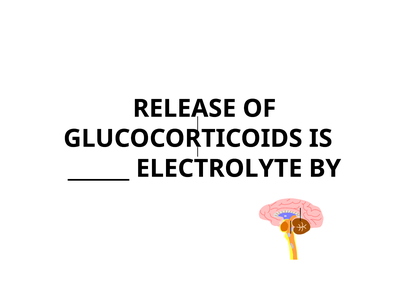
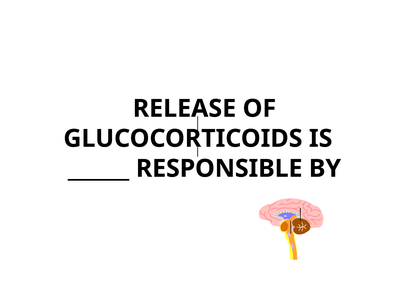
ELECTROLYTE: ELECTROLYTE -> RESPONSIBLE
